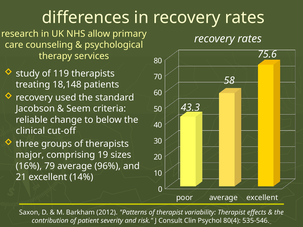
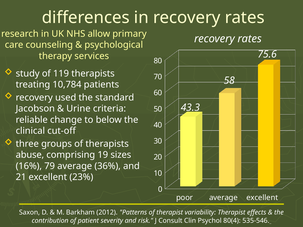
18,148: 18,148 -> 10,784
Seem: Seem -> Urine
major: major -> abuse
96%: 96% -> 36%
14%: 14% -> 23%
